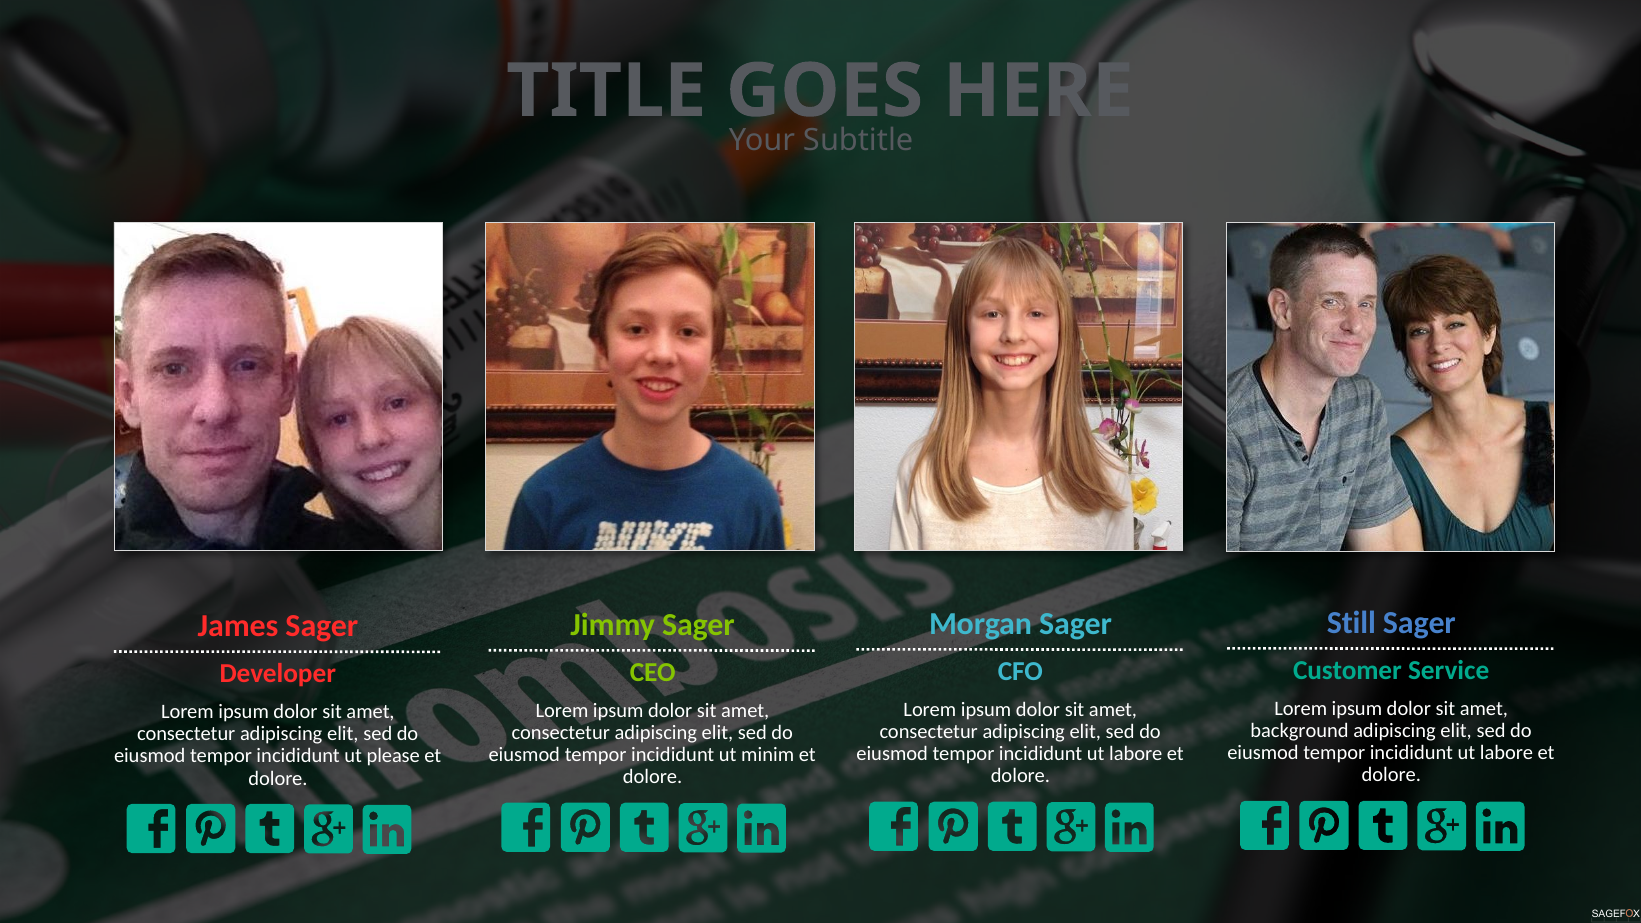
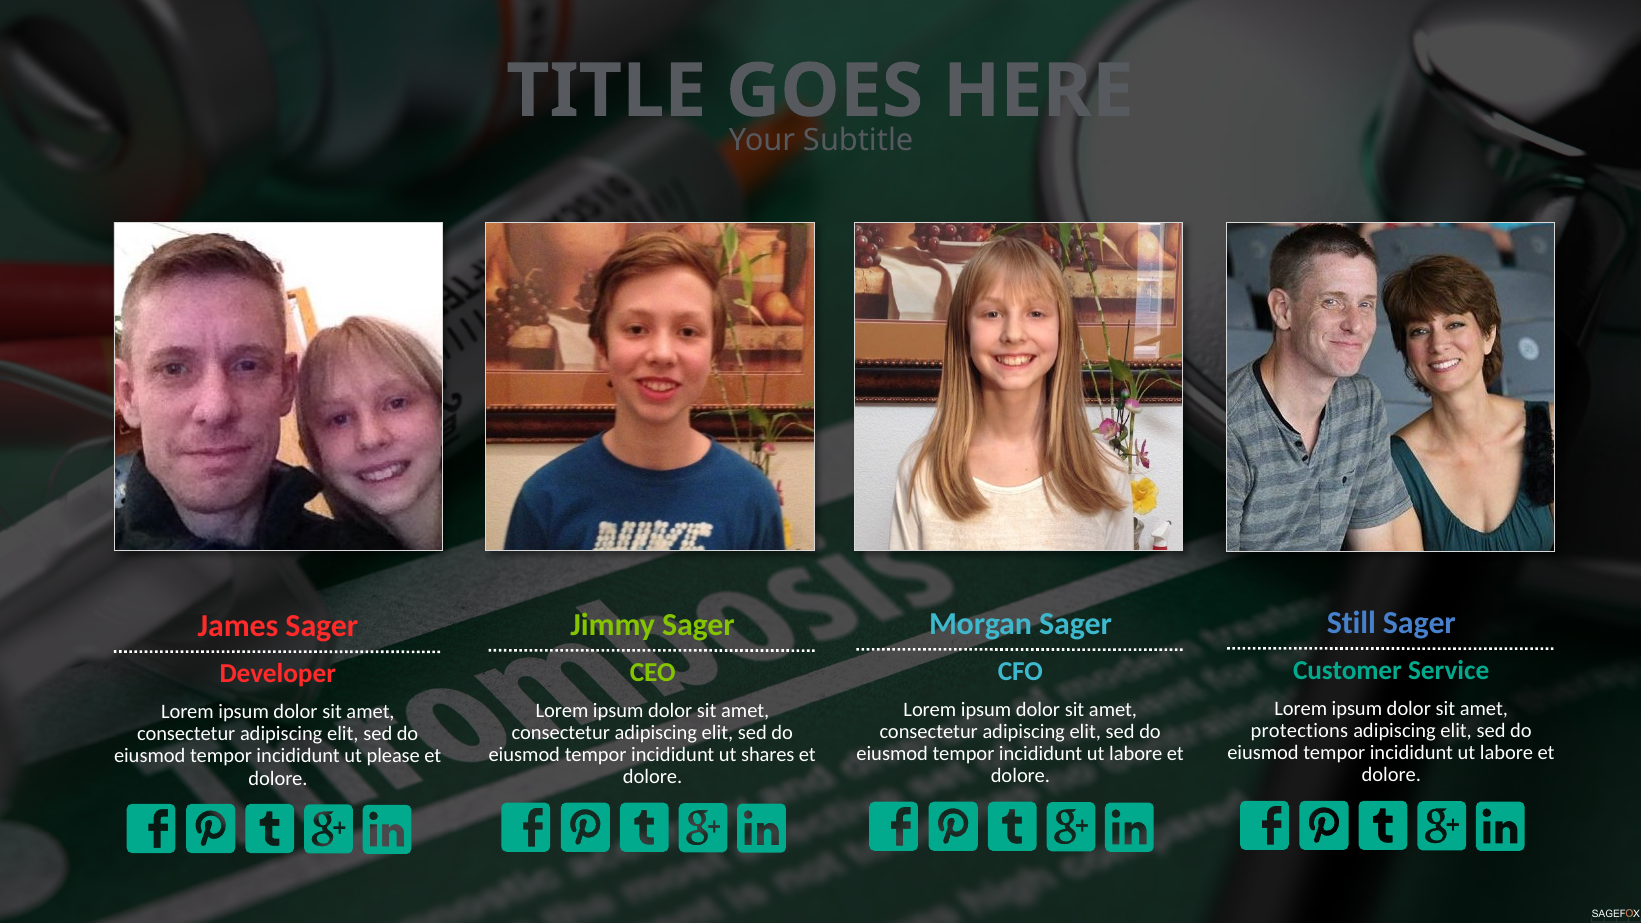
background: background -> protections
minim: minim -> shares
